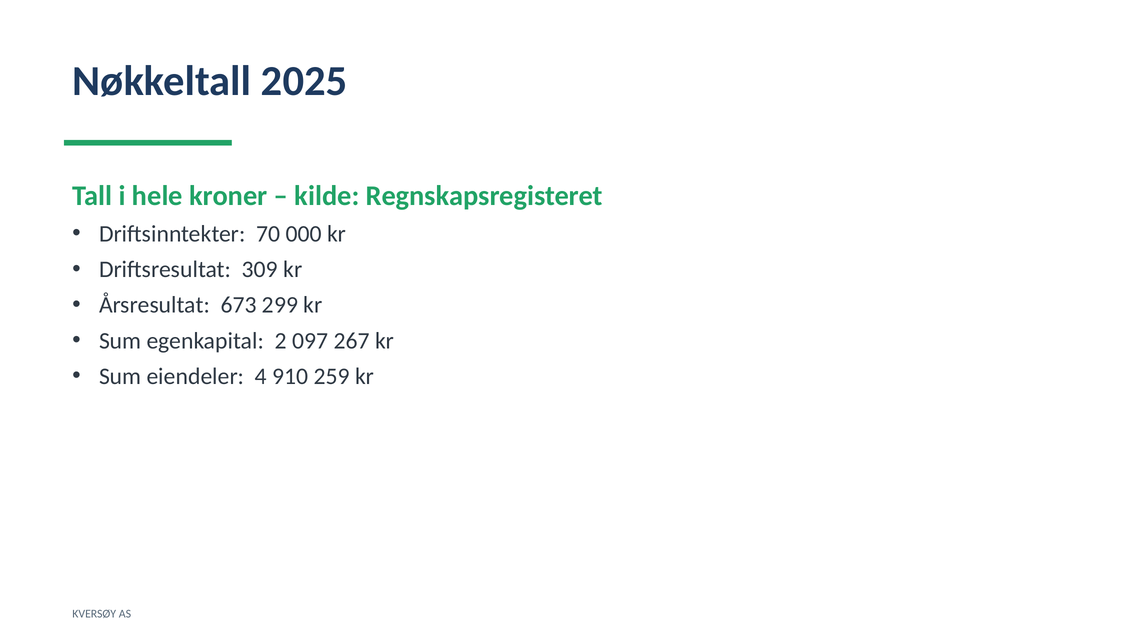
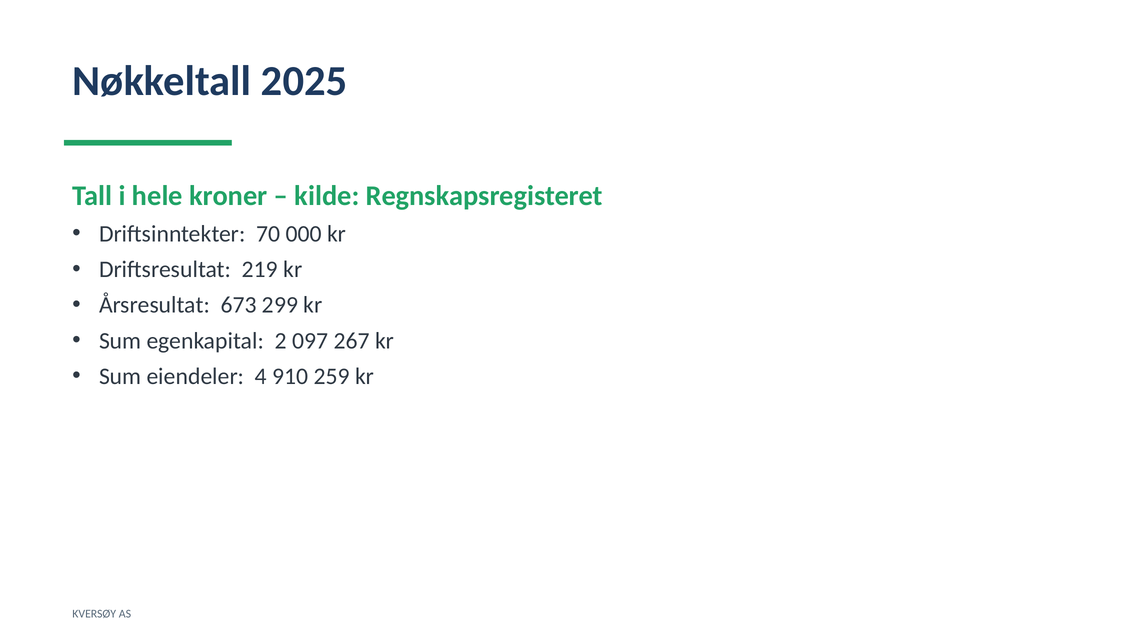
309: 309 -> 219
